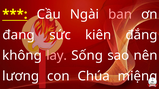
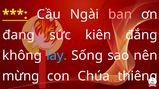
lay colour: pink -> light blue
lương: lương -> mừng
miệng: miệng -> thiêng
